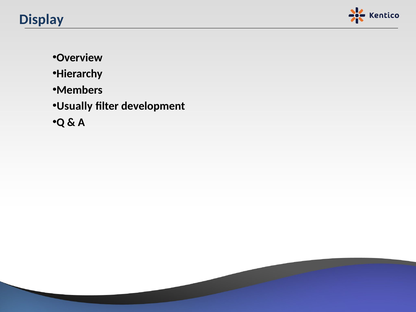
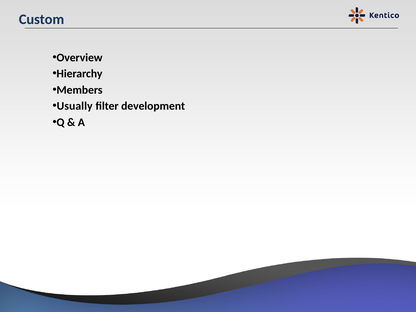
Display: Display -> Custom
